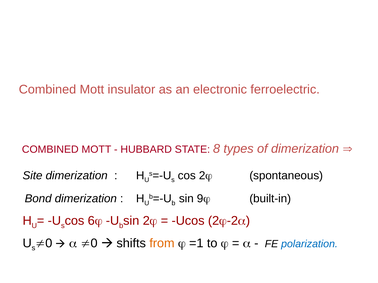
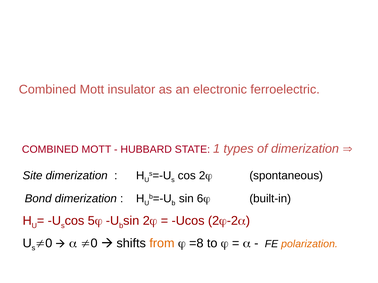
8: 8 -> 1
9: 9 -> 6
6: 6 -> 5
=1: =1 -> =8
polarization colour: blue -> orange
